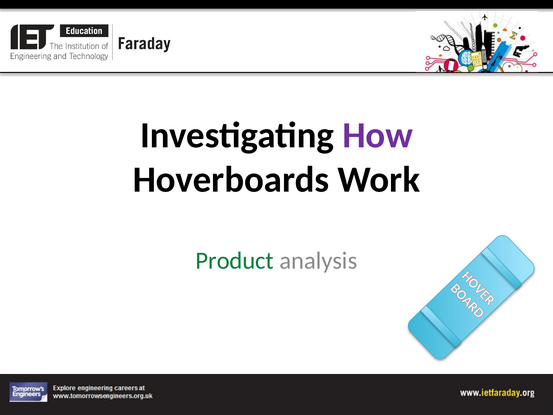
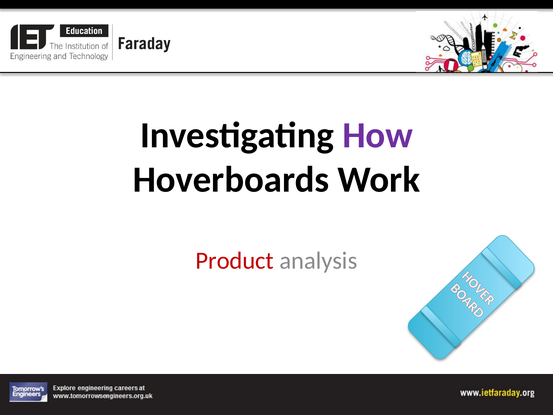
Product colour: green -> red
